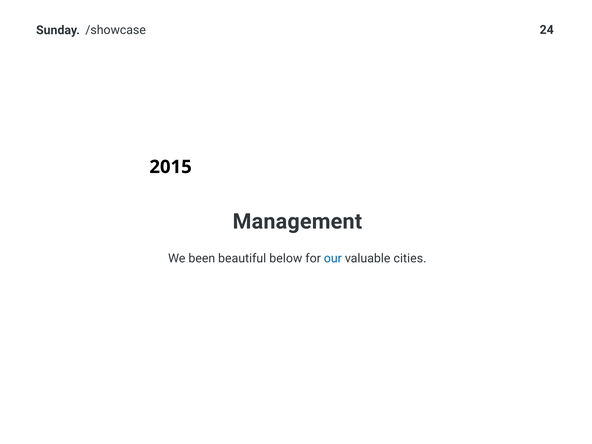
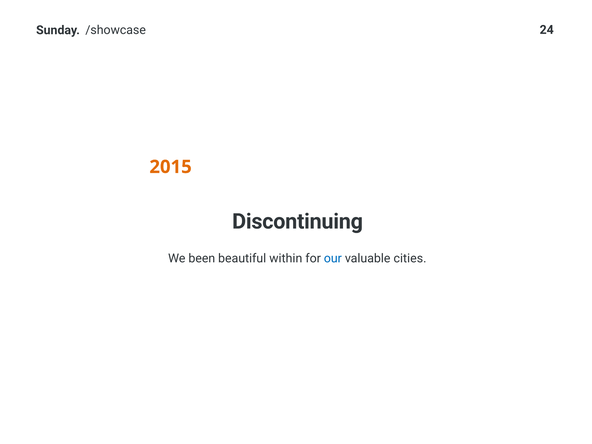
2015 colour: black -> orange
Management: Management -> Discontinuing
below: below -> within
